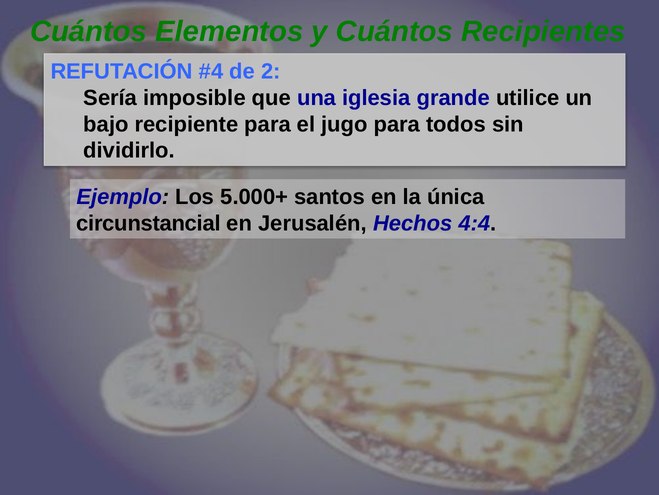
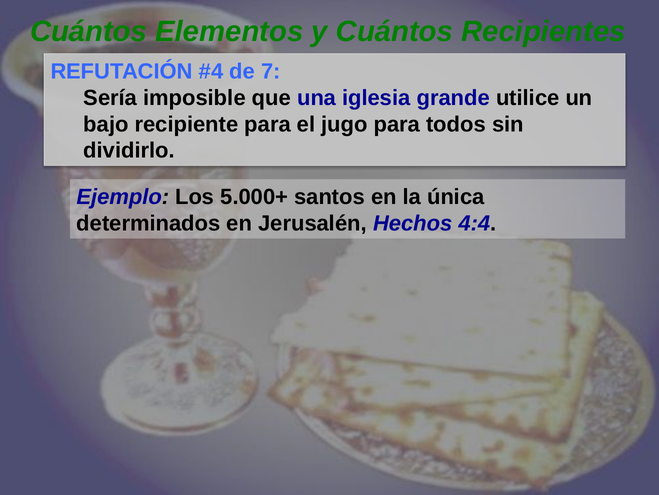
2: 2 -> 7
circunstancial: circunstancial -> determinados
